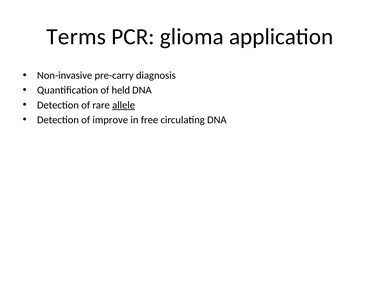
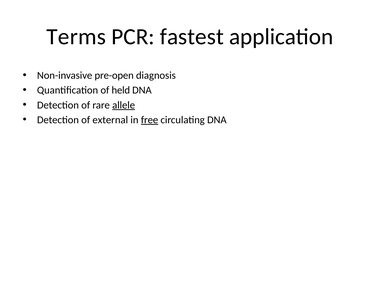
glioma: glioma -> fastest
pre-carry: pre-carry -> pre-open
improve: improve -> external
free underline: none -> present
